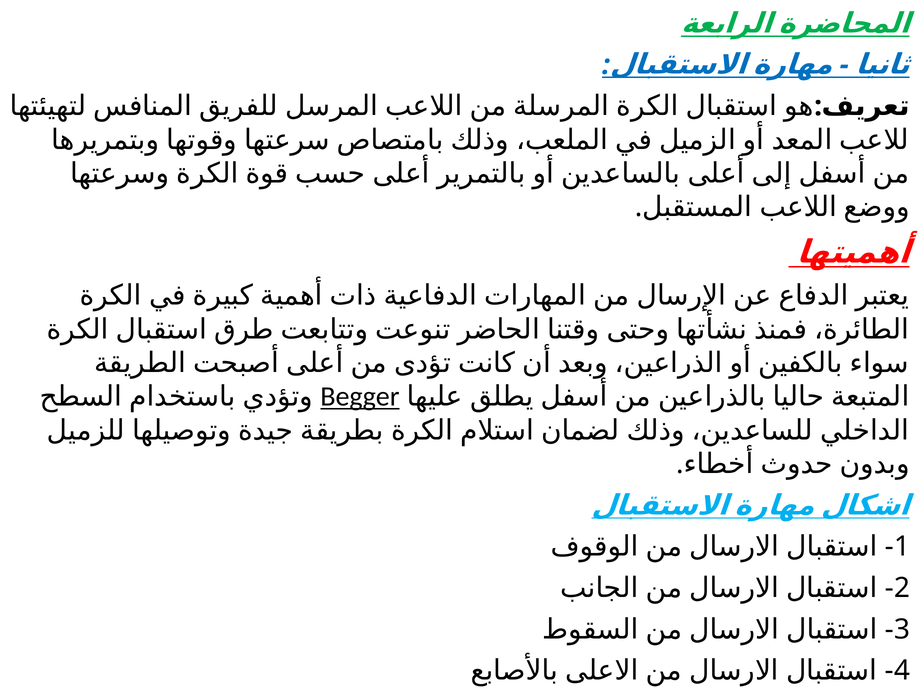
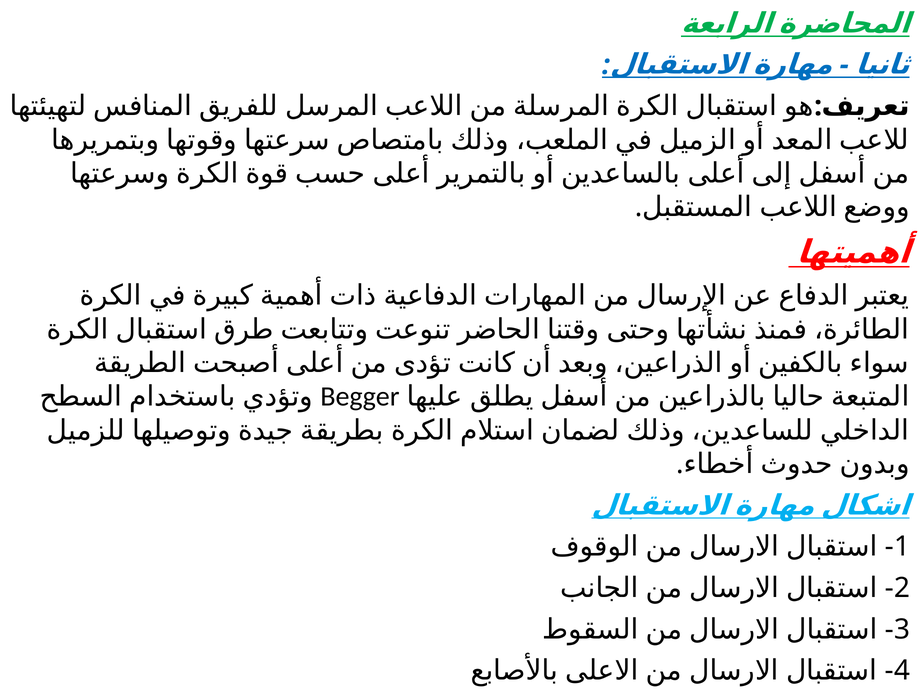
Begger underline: present -> none
